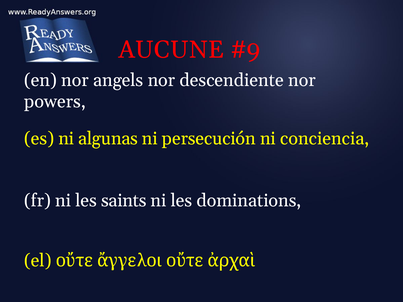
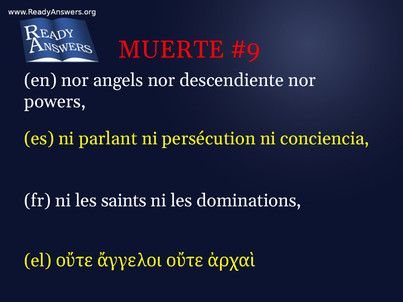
AUCUNE: AUCUNE -> MUERTE
algunas: algunas -> parlant
persecución: persecución -> persécution
